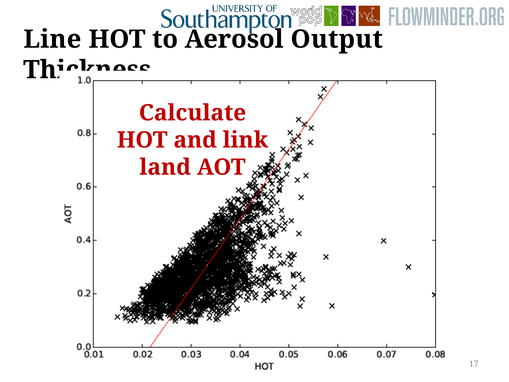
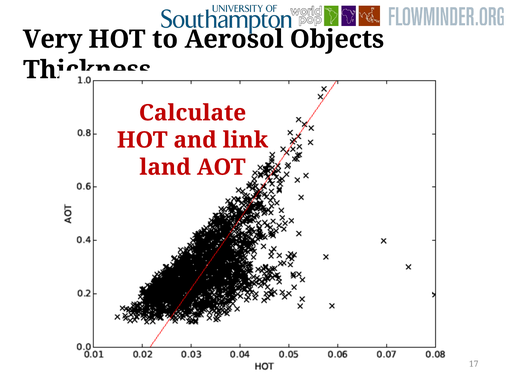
Line: Line -> Very
Output: Output -> Objects
